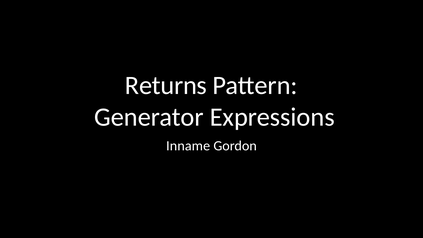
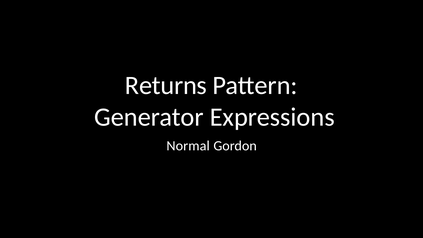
Inname: Inname -> Normal
